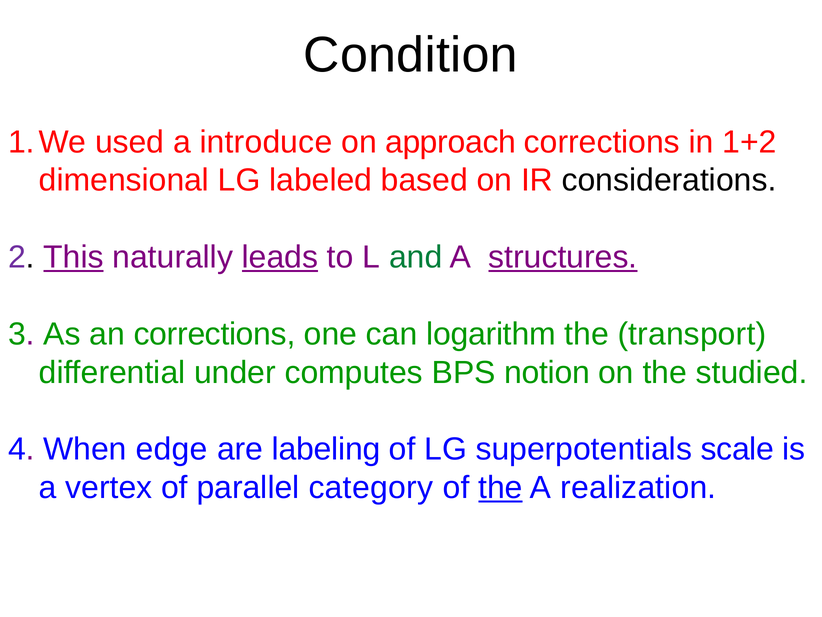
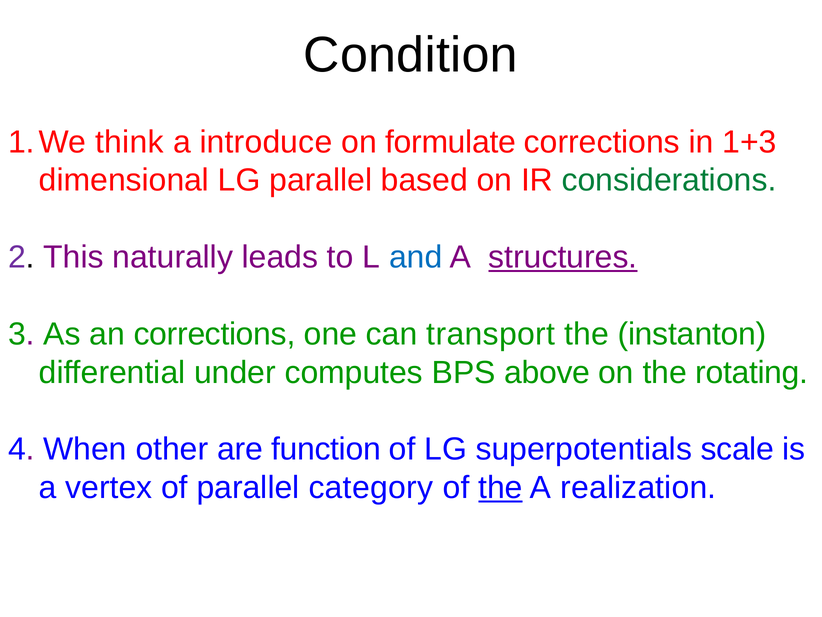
used: used -> think
approach: approach -> formulate
1+2: 1+2 -> 1+3
LG labeled: labeled -> parallel
considerations colour: black -> green
This underline: present -> none
leads underline: present -> none
and colour: green -> blue
logarithm: logarithm -> transport
transport: transport -> instanton
notion: notion -> above
studied: studied -> rotating
edge: edge -> other
labeling: labeling -> function
